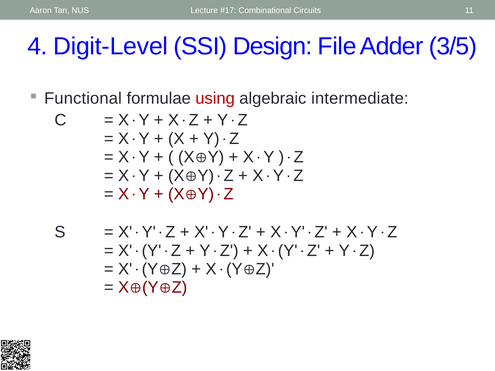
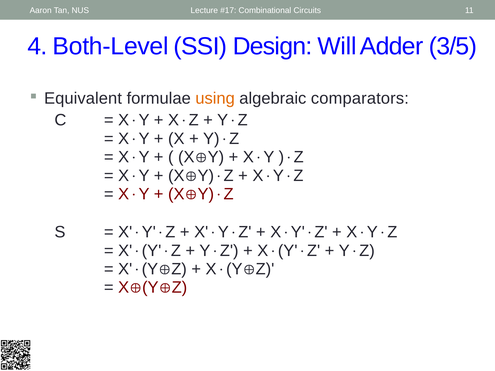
Digit-Level: Digit-Level -> Both-Level
File: File -> Will
Functional: Functional -> Equivalent
using colour: red -> orange
intermediate: intermediate -> comparators
